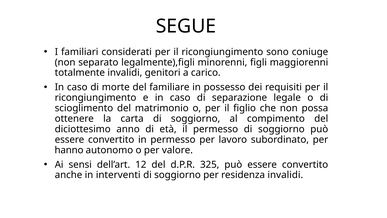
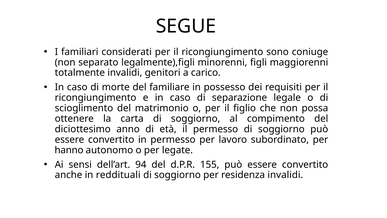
valore: valore -> legate
12: 12 -> 94
325: 325 -> 155
interventi: interventi -> reddituali
